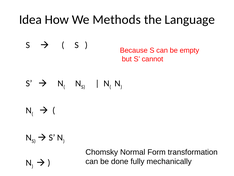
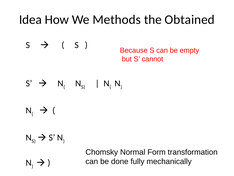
Language: Language -> Obtained
